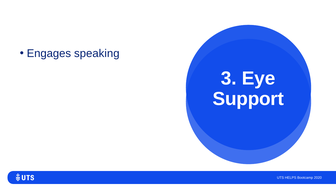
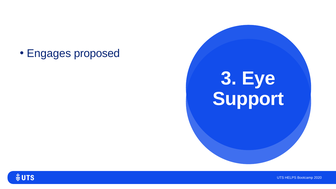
speaking: speaking -> proposed
